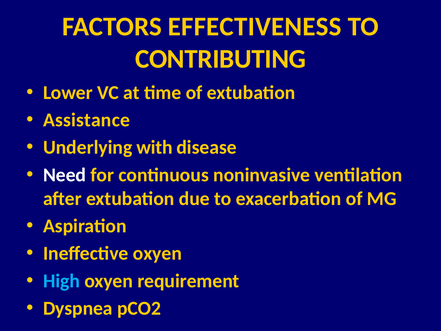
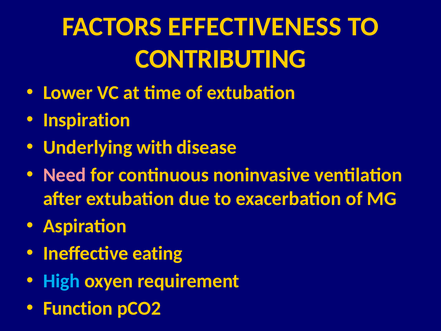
Assistance: Assistance -> Inspiration
Need colour: white -> pink
Ineffective oxyen: oxyen -> eating
Dyspnea: Dyspnea -> Function
